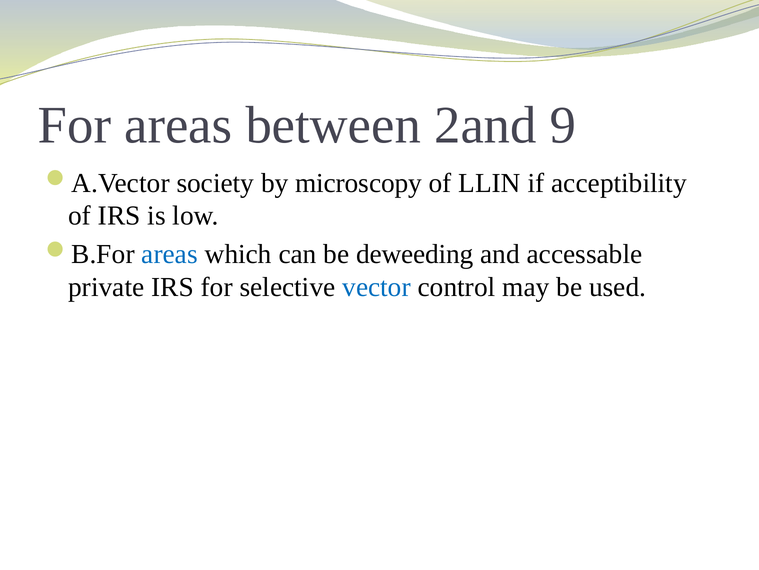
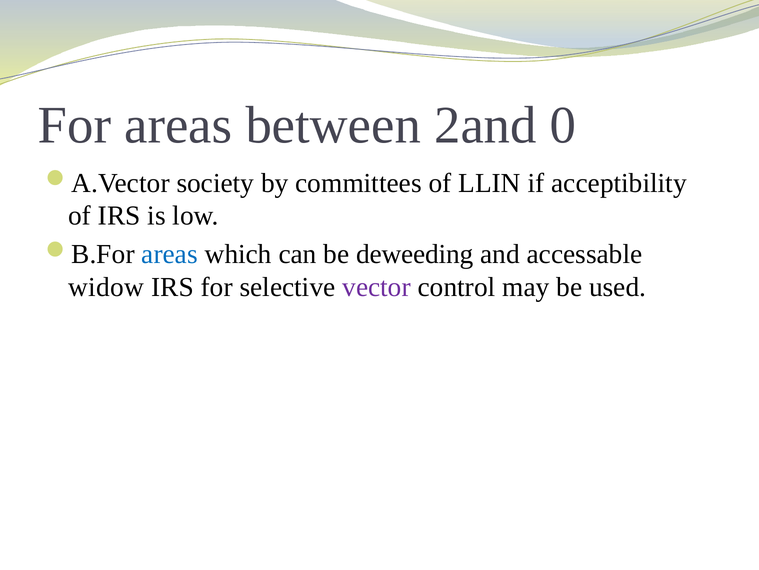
9: 9 -> 0
microscopy: microscopy -> committees
private: private -> widow
vector colour: blue -> purple
